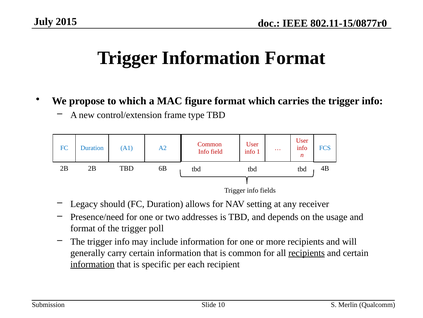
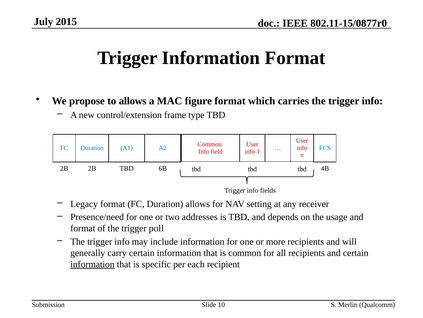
to which: which -> allows
Legacy should: should -> format
recipients at (307, 252) underline: present -> none
